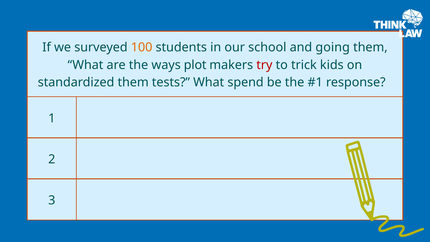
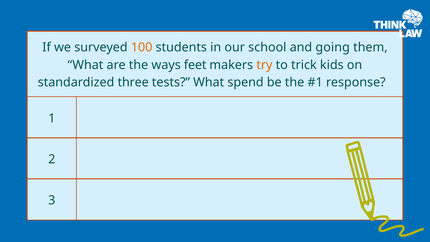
plot: plot -> feet
try colour: red -> orange
standardized them: them -> three
